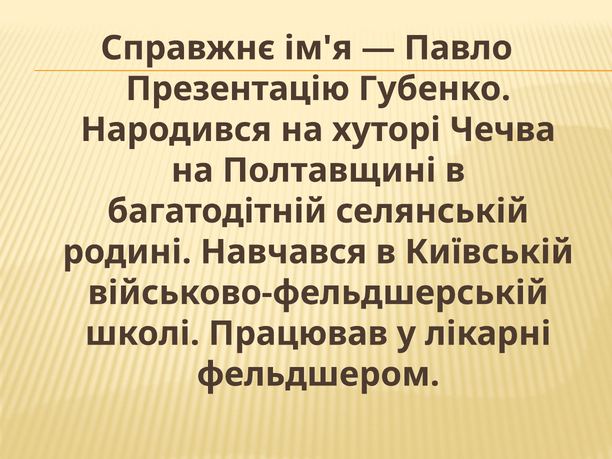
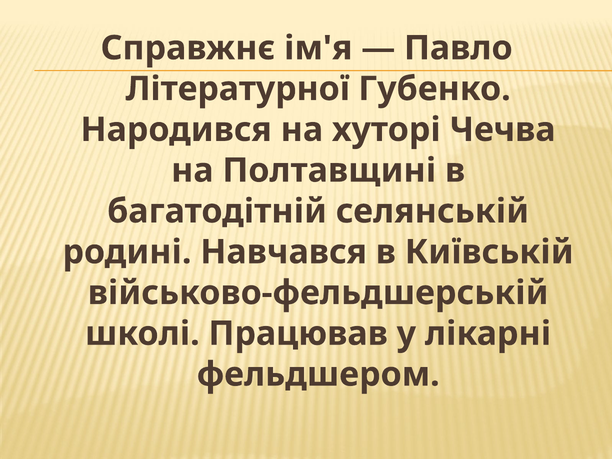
Презентацію: Презентацію -> Літературної
